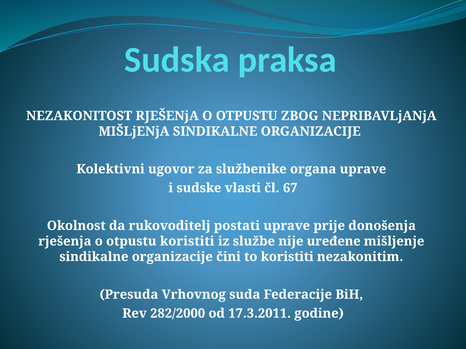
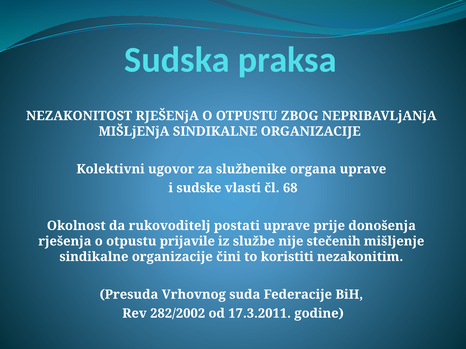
67: 67 -> 68
otpustu koristiti: koristiti -> prijavile
uređene: uređene -> stečenih
282/2000: 282/2000 -> 282/2002
